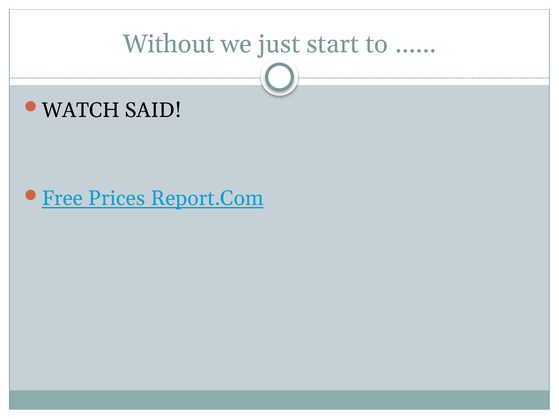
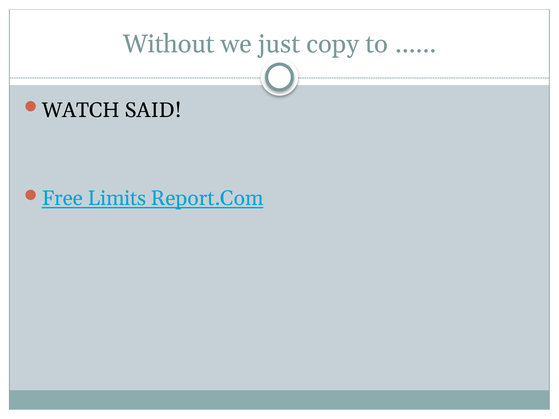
start: start -> copy
Prices: Prices -> Limits
